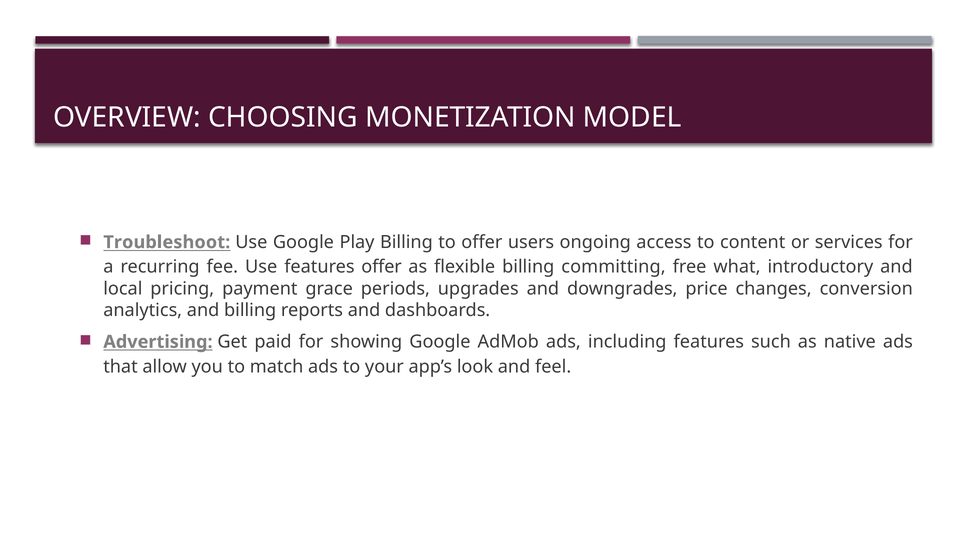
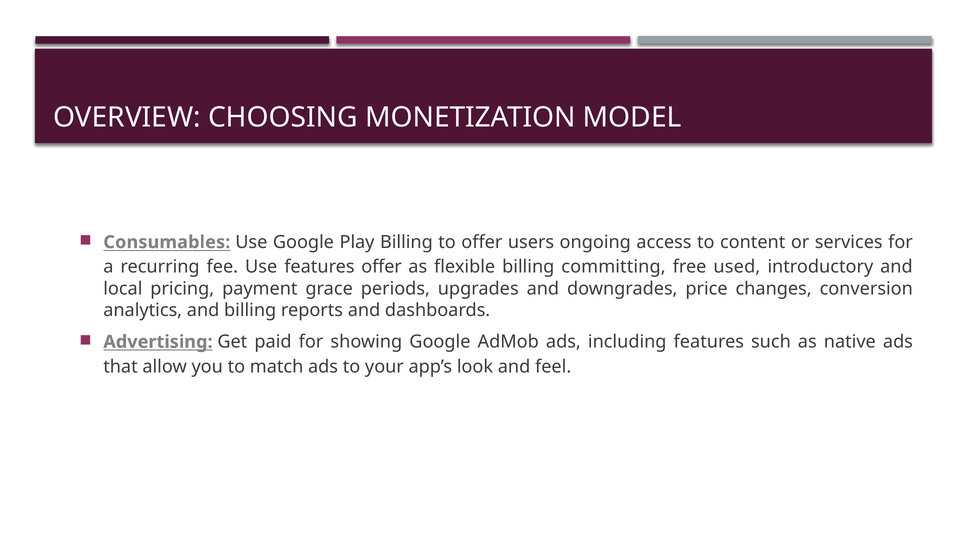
Troubleshoot: Troubleshoot -> Consumables
what: what -> used
